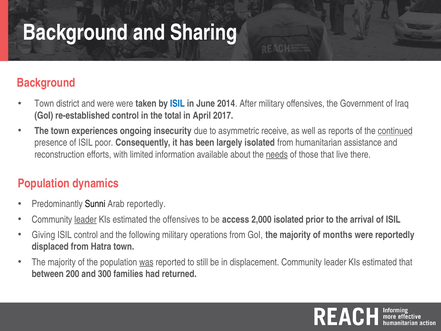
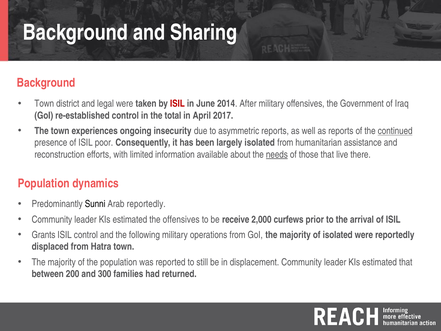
and were: were -> legal
ISIL at (177, 104) colour: blue -> red
asymmetric receive: receive -> reports
leader at (85, 219) underline: present -> none
access: access -> receive
2,000 isolated: isolated -> curfews
Giving: Giving -> Grants
of months: months -> isolated
was underline: present -> none
